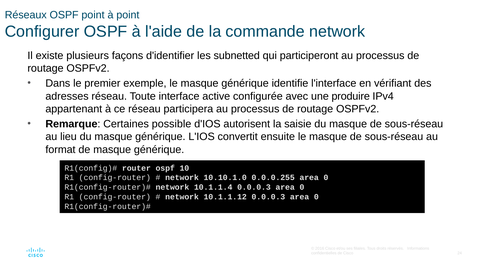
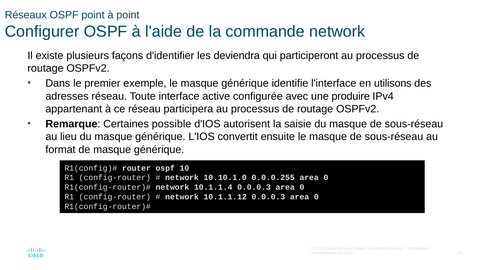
subnetted: subnetted -> deviendra
vérifiant: vérifiant -> utilisons
